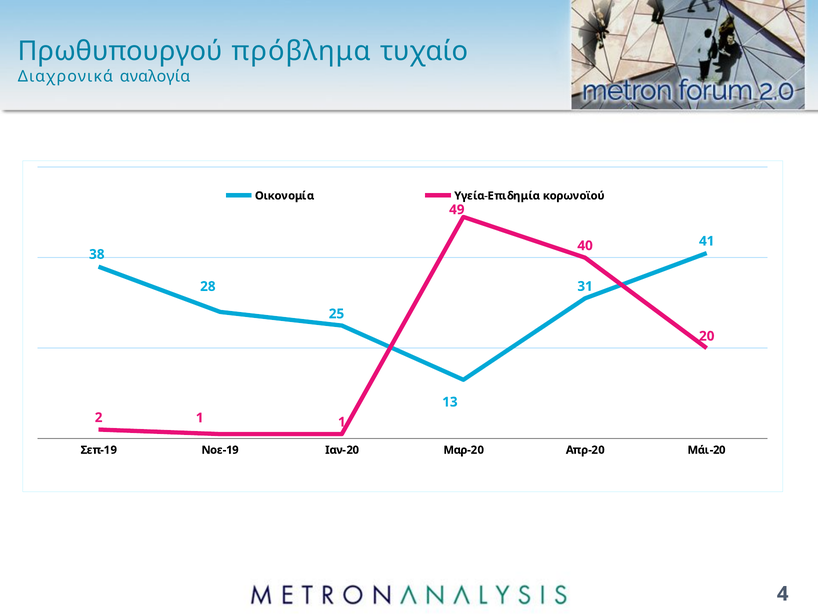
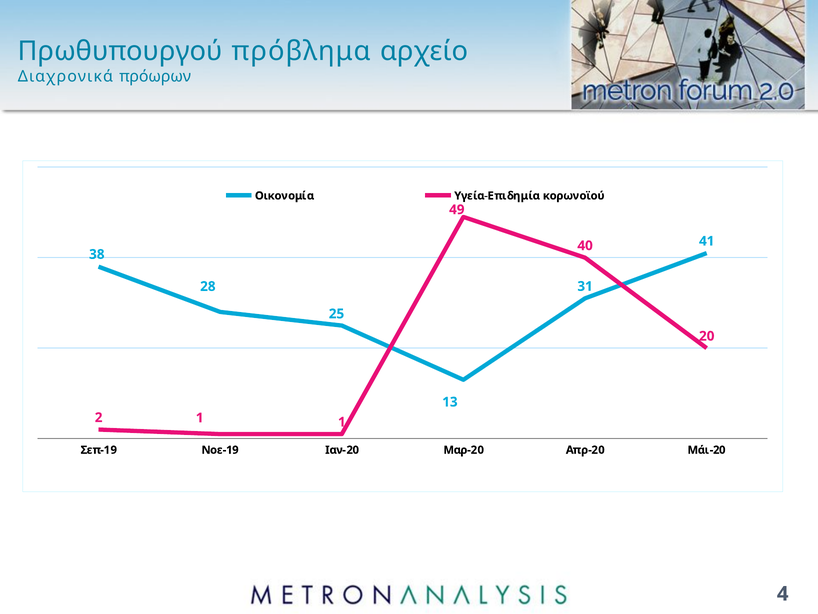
τυχαίο: τυχαίο -> αρχείο
αναλογία: αναλογία -> πρόωρων
